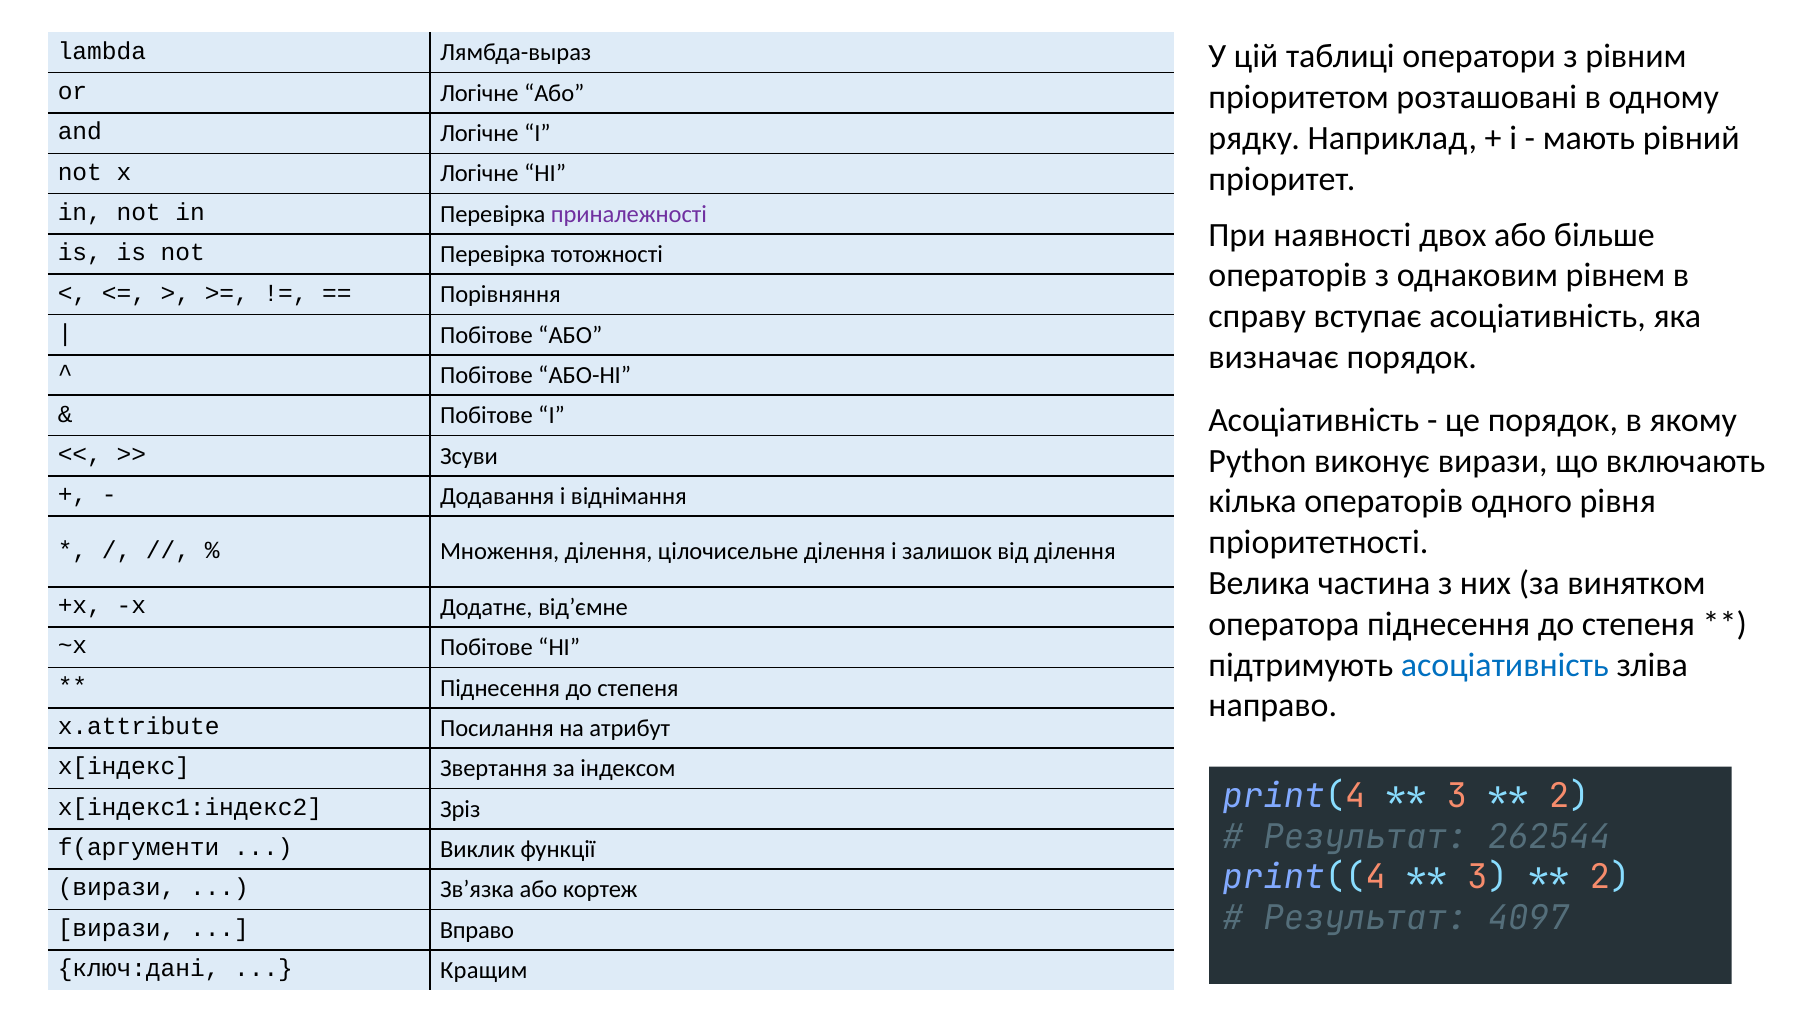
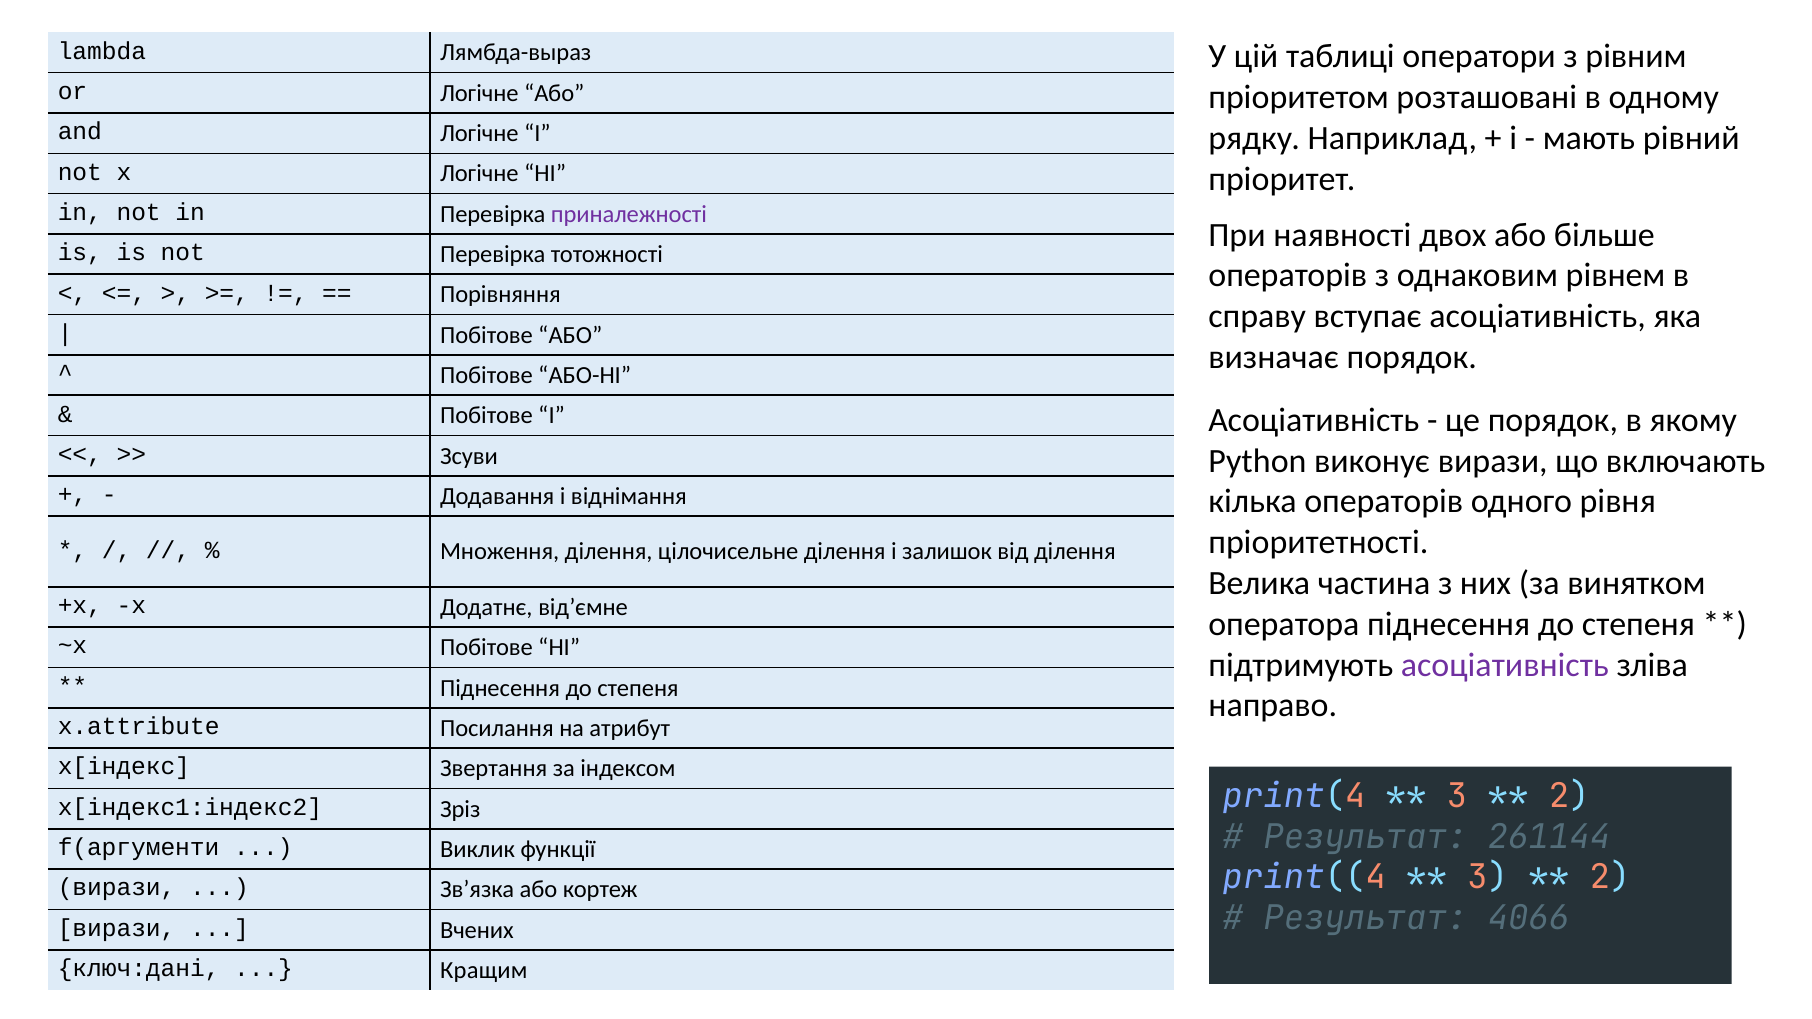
асоціативність at (1505, 665) colour: blue -> purple
262544: 262544 -> 261144
4097: 4097 -> 4066
Вправо: Вправо -> Вчених
